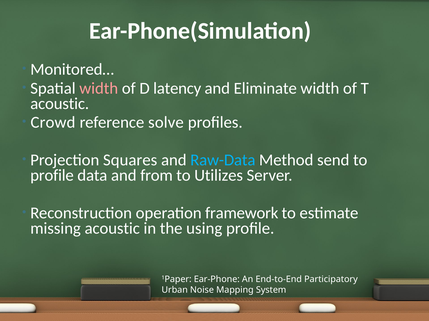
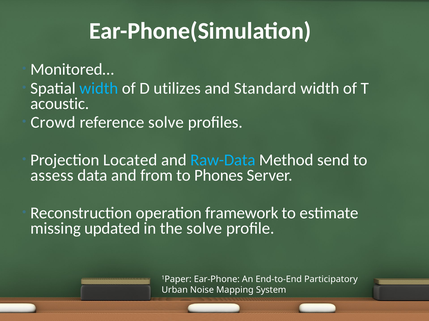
width at (99, 88) colour: pink -> light blue
latency: latency -> utilizes
Eliminate: Eliminate -> Standard
Squares: Squares -> Located
profile at (52, 176): profile -> assess
Utilizes: Utilizes -> Phones
missing acoustic: acoustic -> updated
the using: using -> solve
